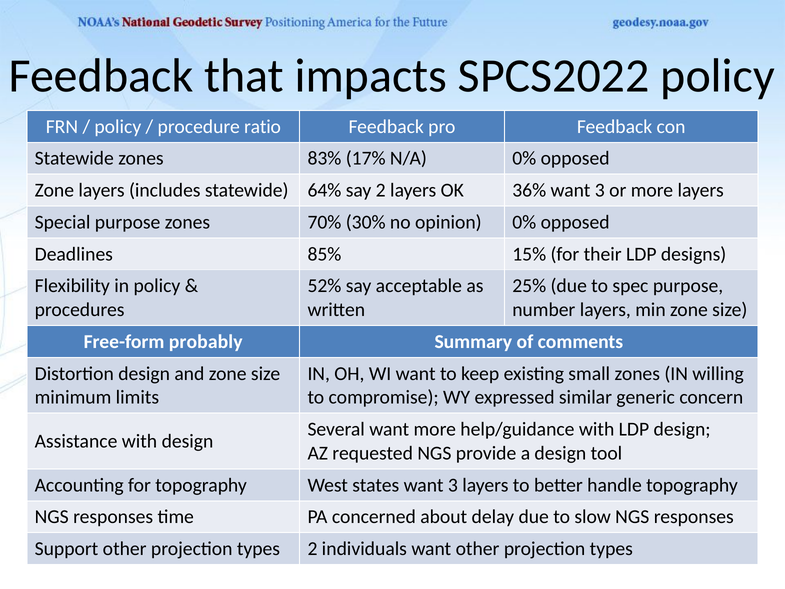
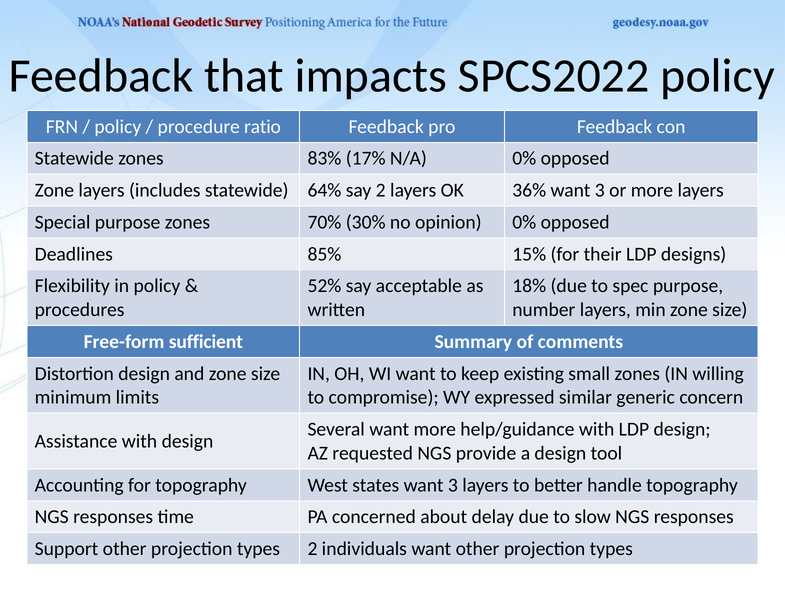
25%: 25% -> 18%
probably: probably -> sufficient
